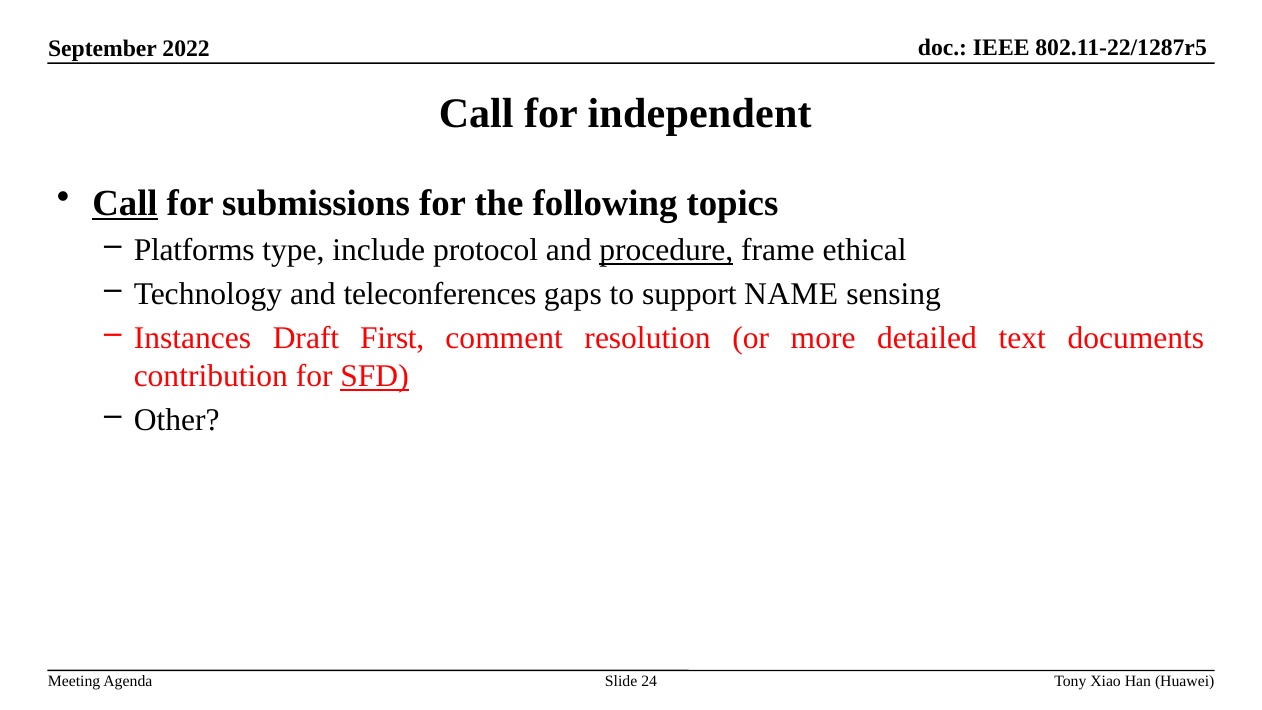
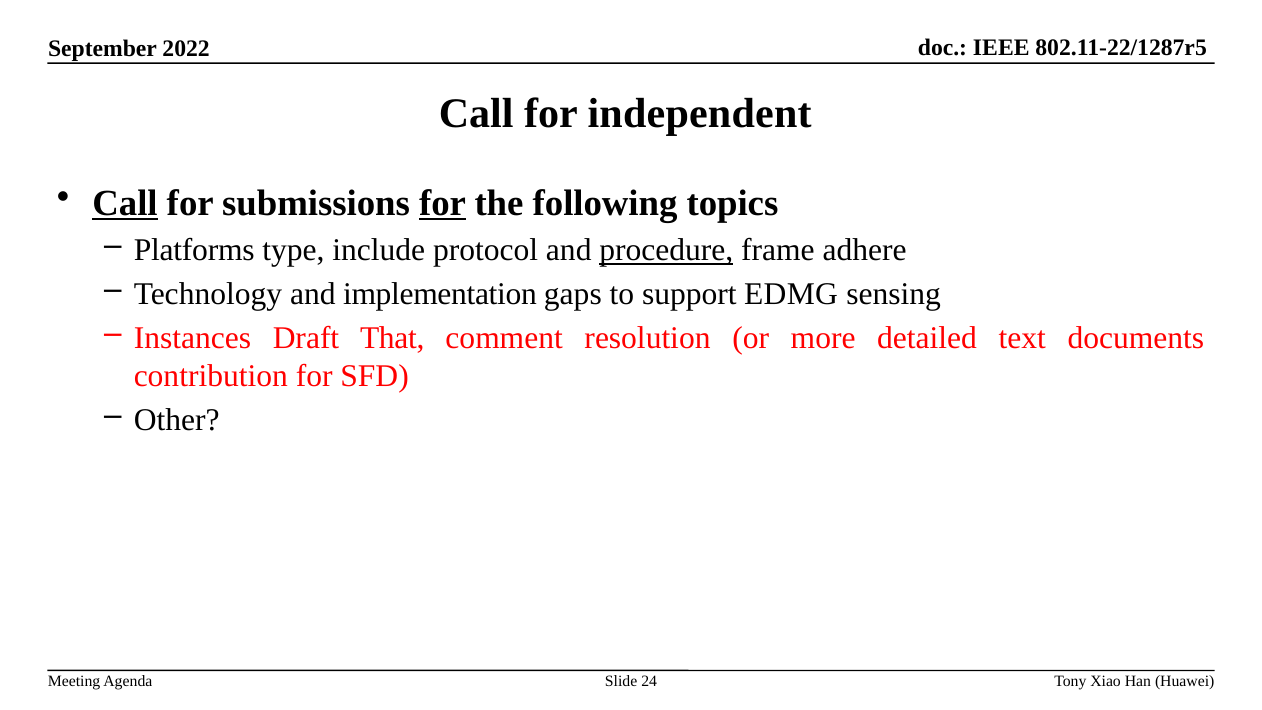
for at (443, 203) underline: none -> present
ethical: ethical -> adhere
teleconferences: teleconferences -> implementation
NAME: NAME -> EDMG
First: First -> That
SFD underline: present -> none
